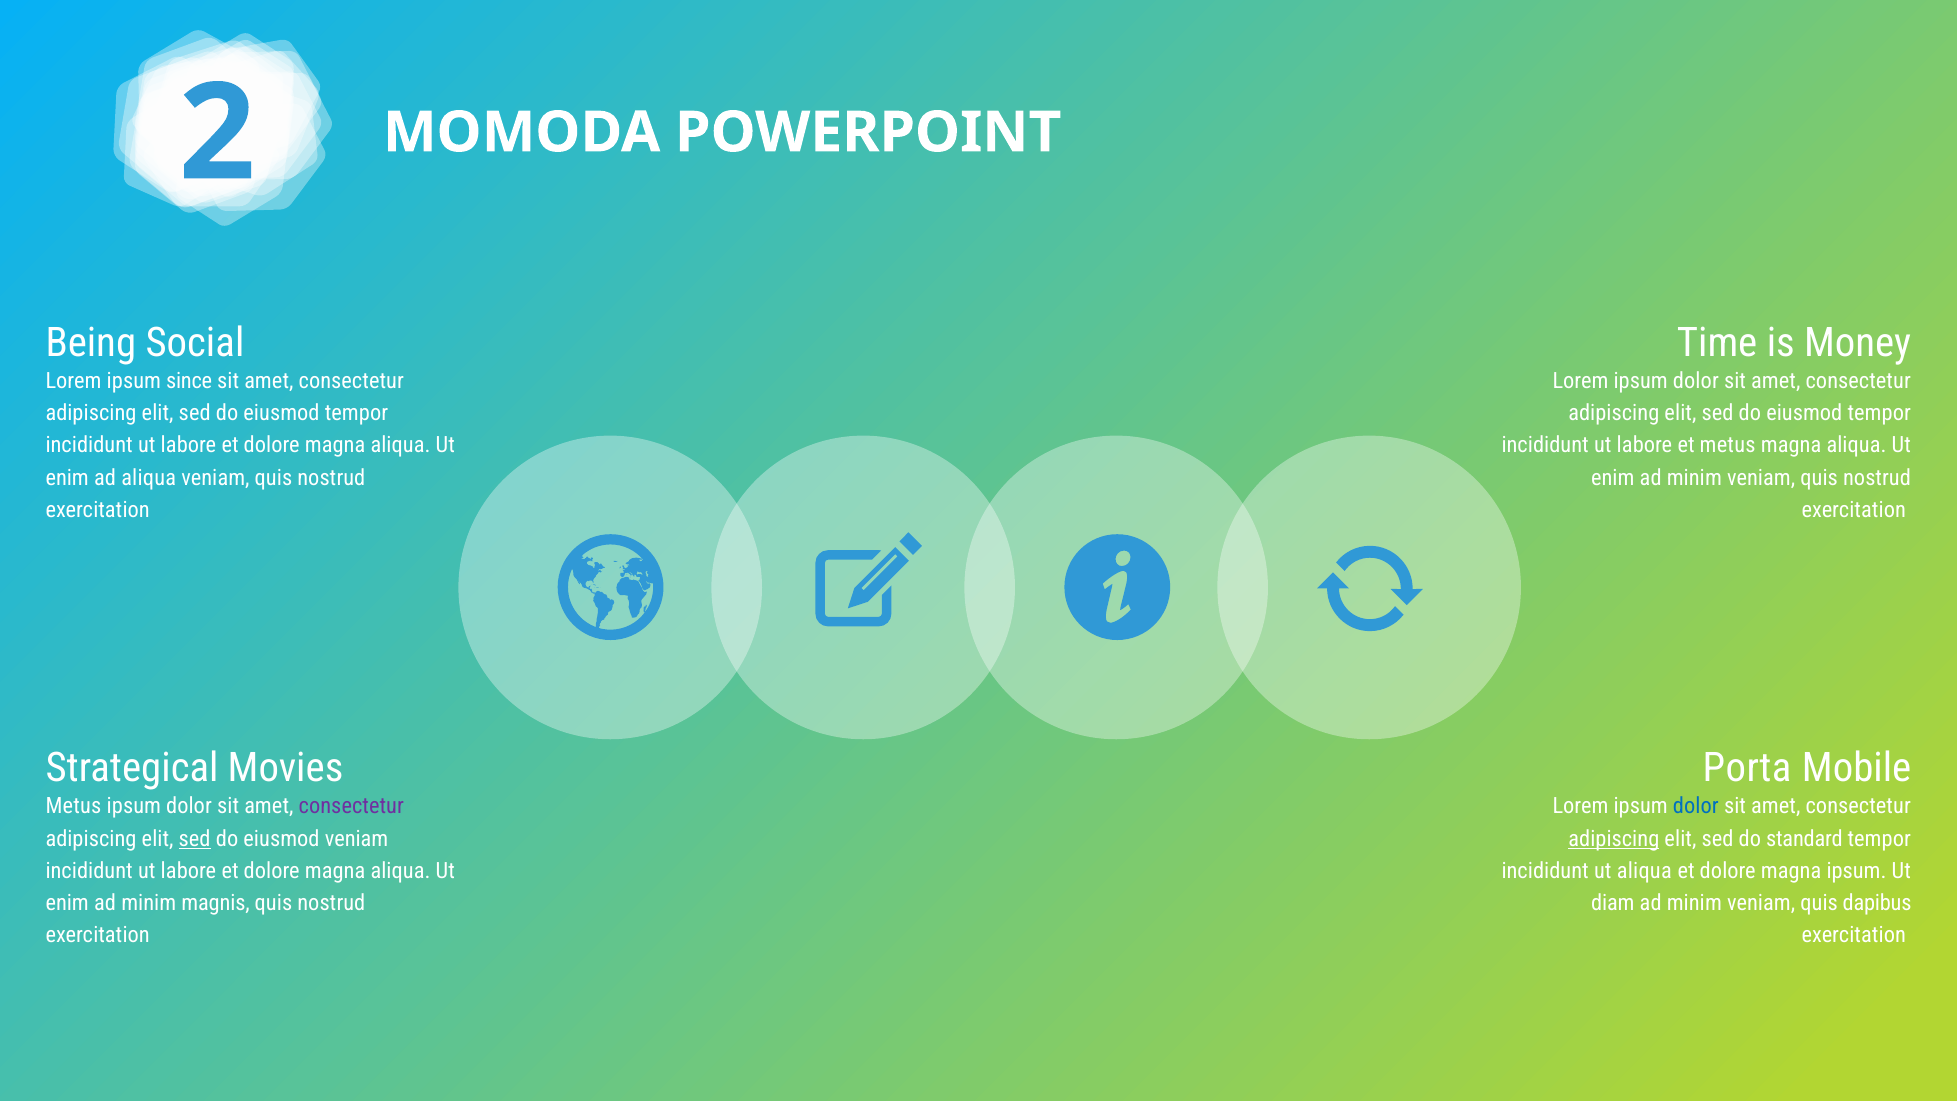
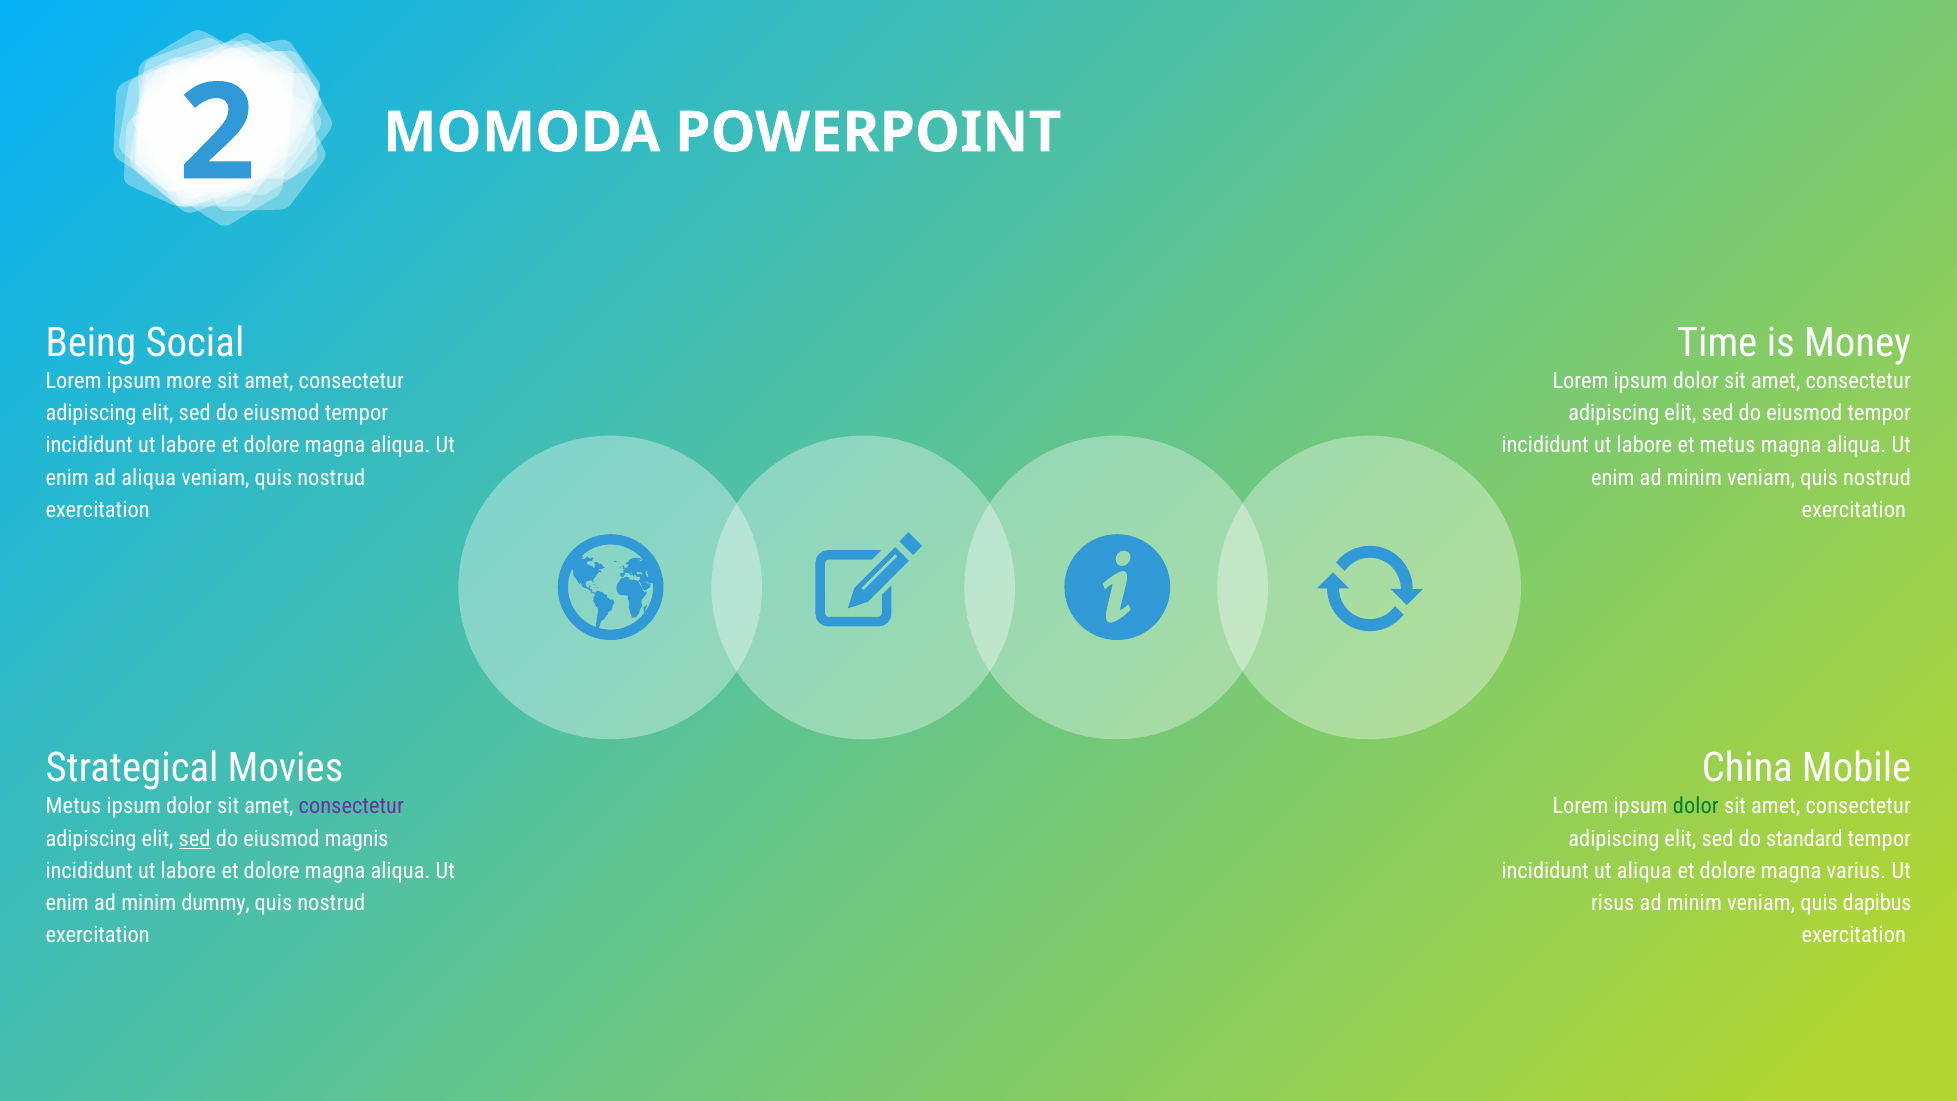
since: since -> more
Porta: Porta -> China
dolor at (1696, 806) colour: blue -> green
eiusmod veniam: veniam -> magnis
adipiscing at (1614, 838) underline: present -> none
magna ipsum: ipsum -> varius
magnis: magnis -> dummy
diam: diam -> risus
